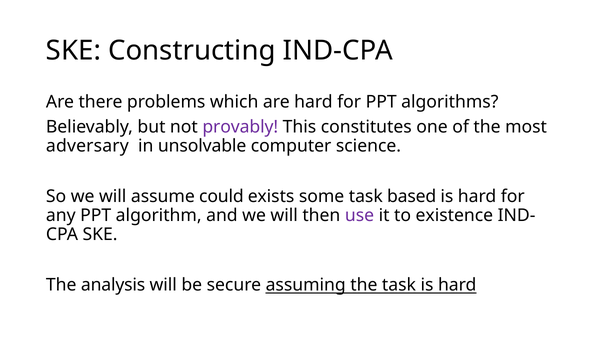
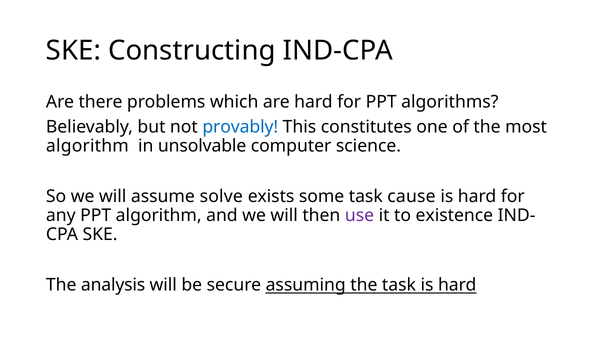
provably colour: purple -> blue
adversary at (87, 146): adversary -> algorithm
could: could -> solve
based: based -> cause
